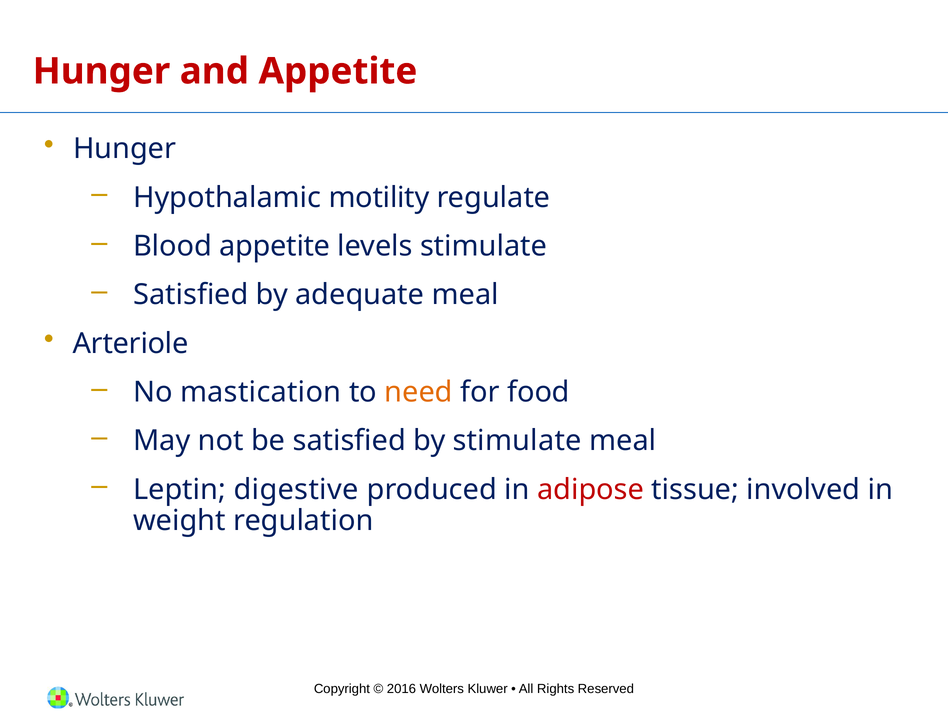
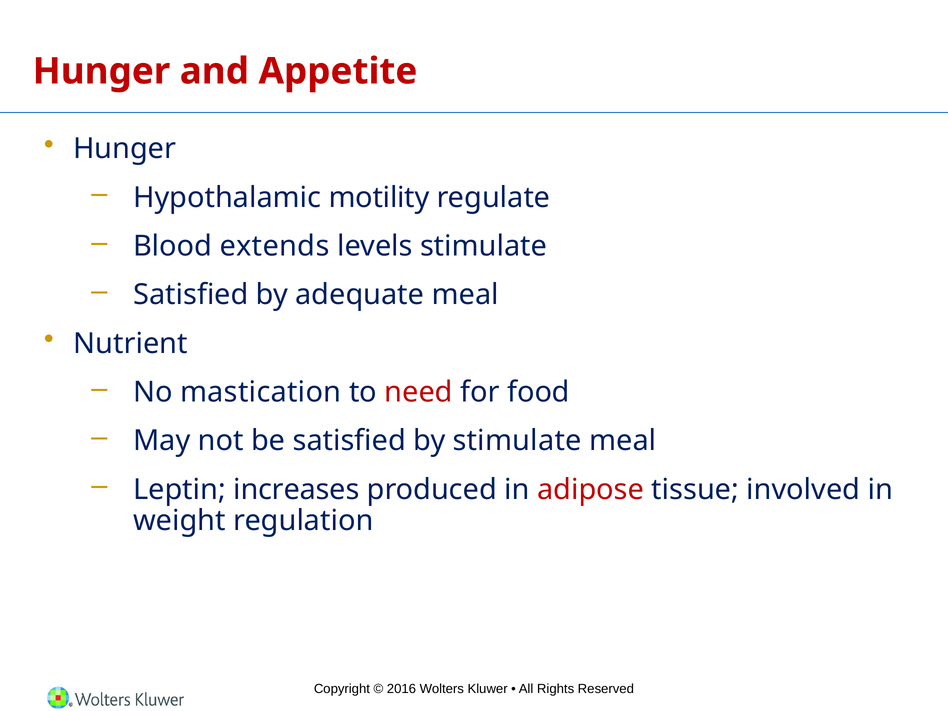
Blood appetite: appetite -> extends
Arteriole: Arteriole -> Nutrient
need colour: orange -> red
digestive: digestive -> increases
